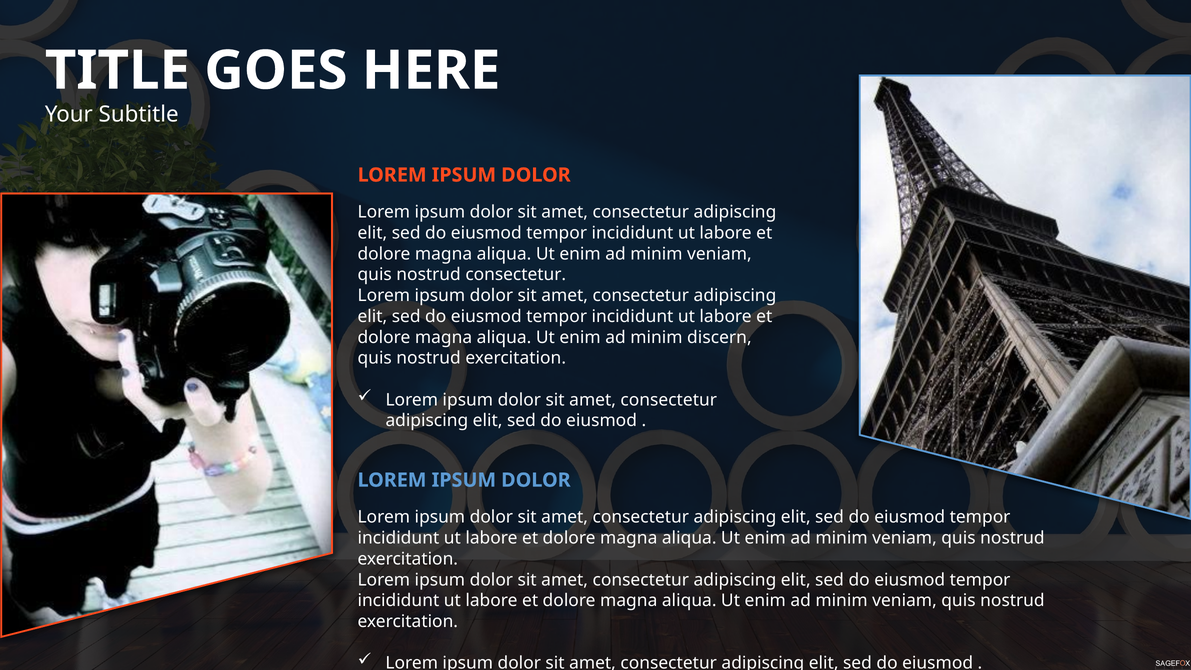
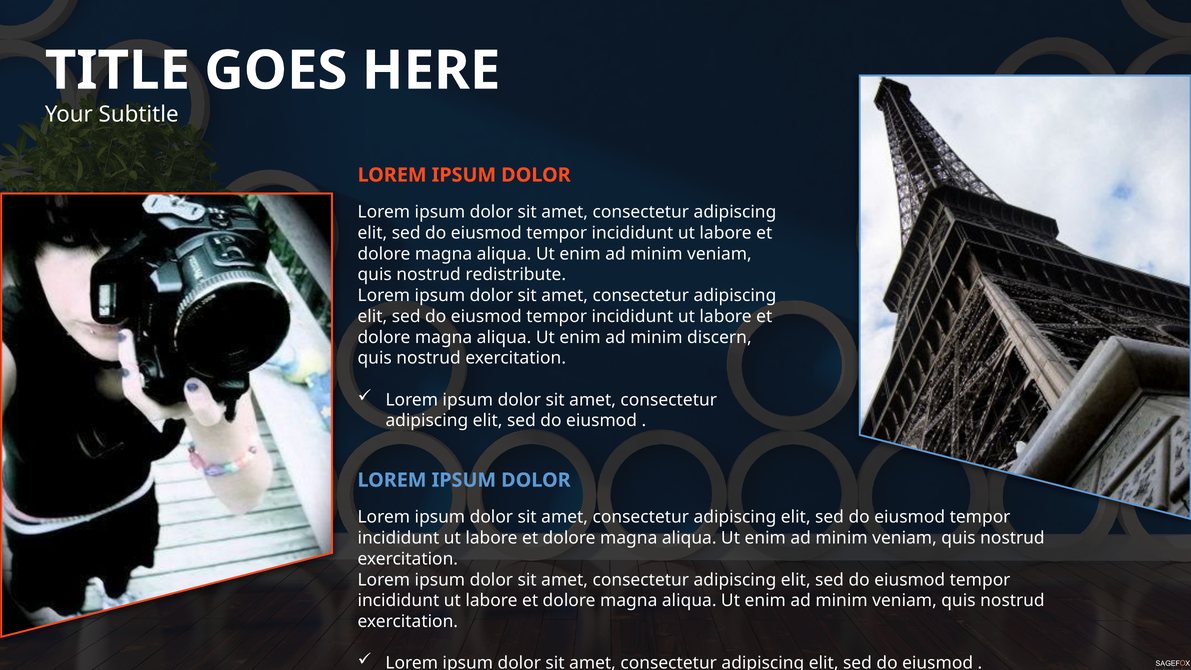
nostrud consectetur: consectetur -> redistribute
